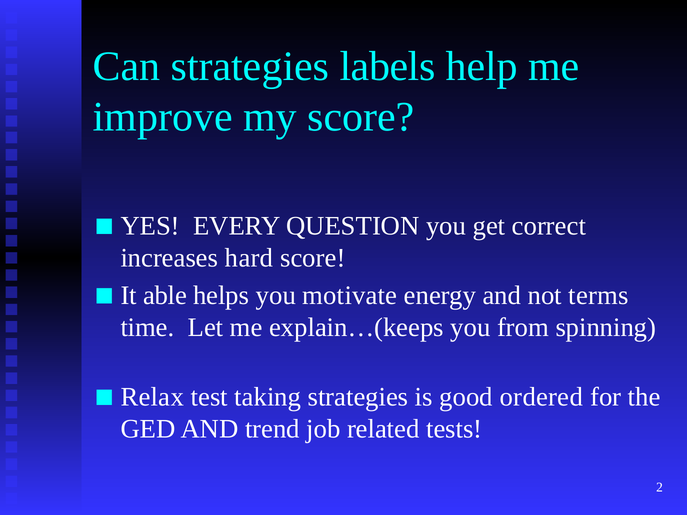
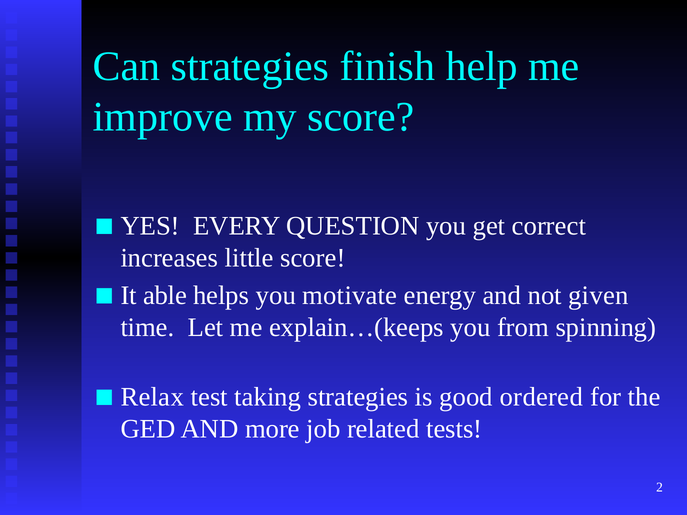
labels: labels -> finish
hard: hard -> little
terms: terms -> given
trend: trend -> more
